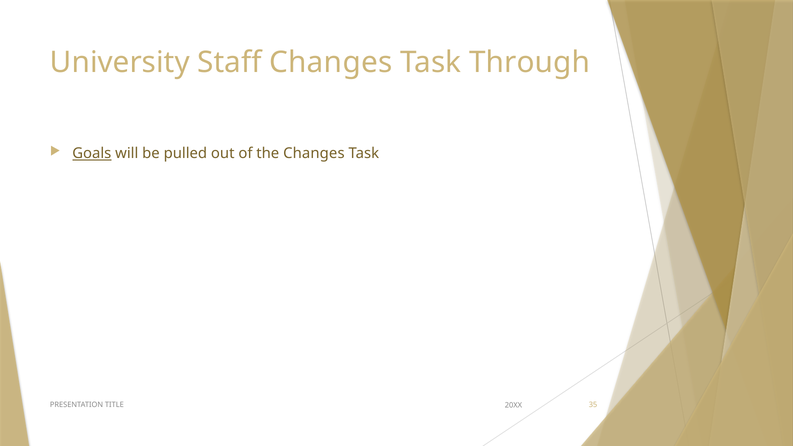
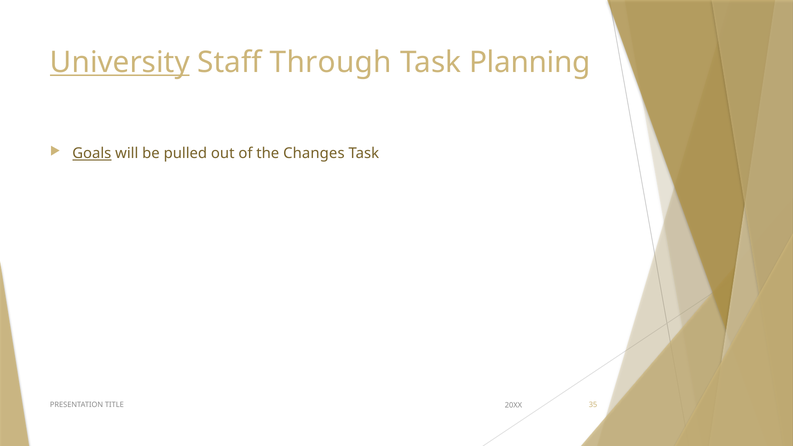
University underline: none -> present
Staff Changes: Changes -> Through
Through: Through -> Planning
